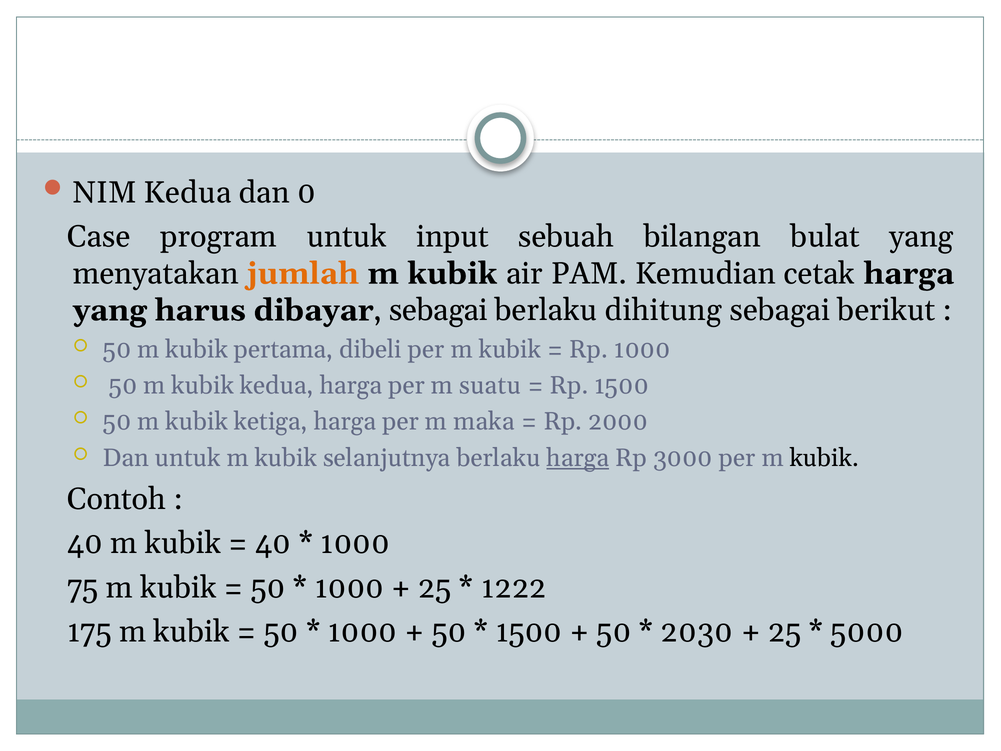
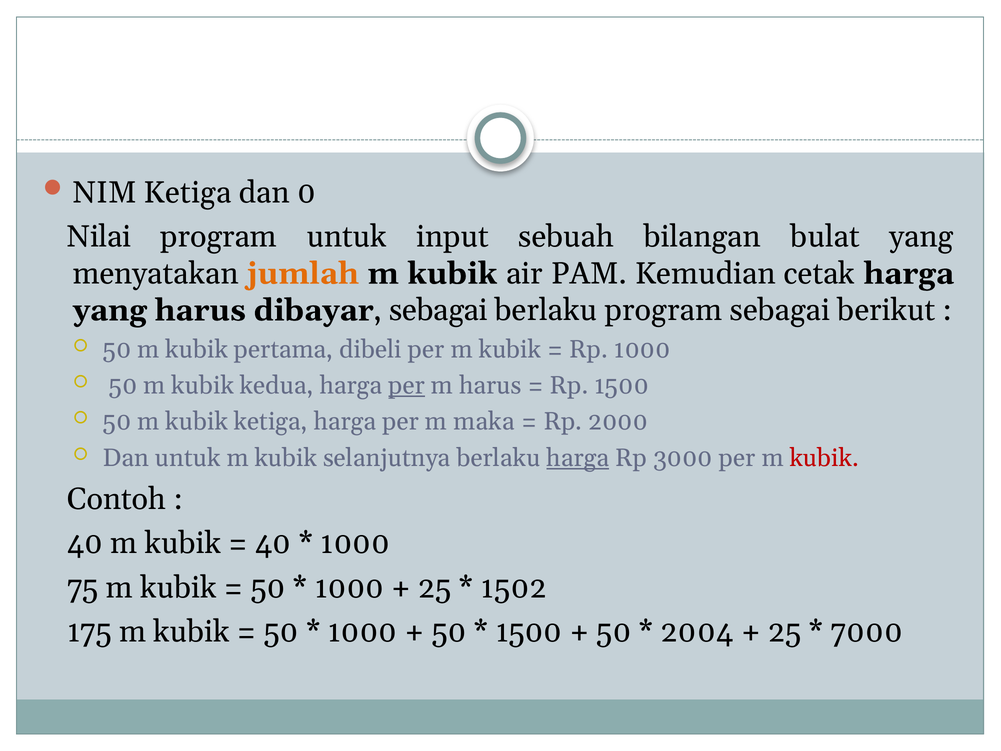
NIM Kedua: Kedua -> Ketiga
Case: Case -> Nilai
berlaku dihitung: dihitung -> program
per at (407, 385) underline: none -> present
m suatu: suatu -> harus
kubik at (824, 458) colour: black -> red
1222: 1222 -> 1502
2030: 2030 -> 2004
5000: 5000 -> 7000
